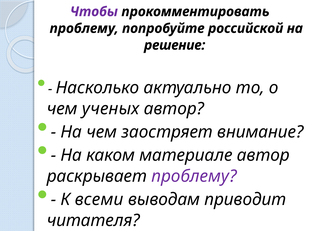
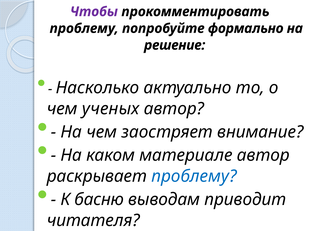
российской: российской -> формально
проблему at (194, 177) colour: purple -> blue
всеми: всеми -> басню
